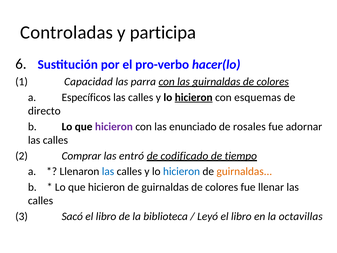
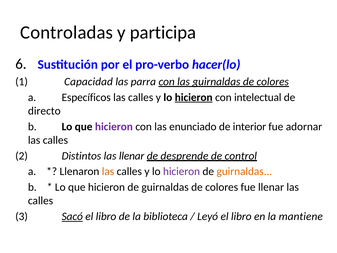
esquemas: esquemas -> intelectual
rosales: rosales -> interior
Comprar: Comprar -> Distintos
las entró: entró -> llenar
codificado: codificado -> desprende
tiempo: tiempo -> control
las at (108, 171) colour: blue -> orange
hicieron at (182, 171) colour: blue -> purple
Sacó underline: none -> present
octavillas: octavillas -> mantiene
